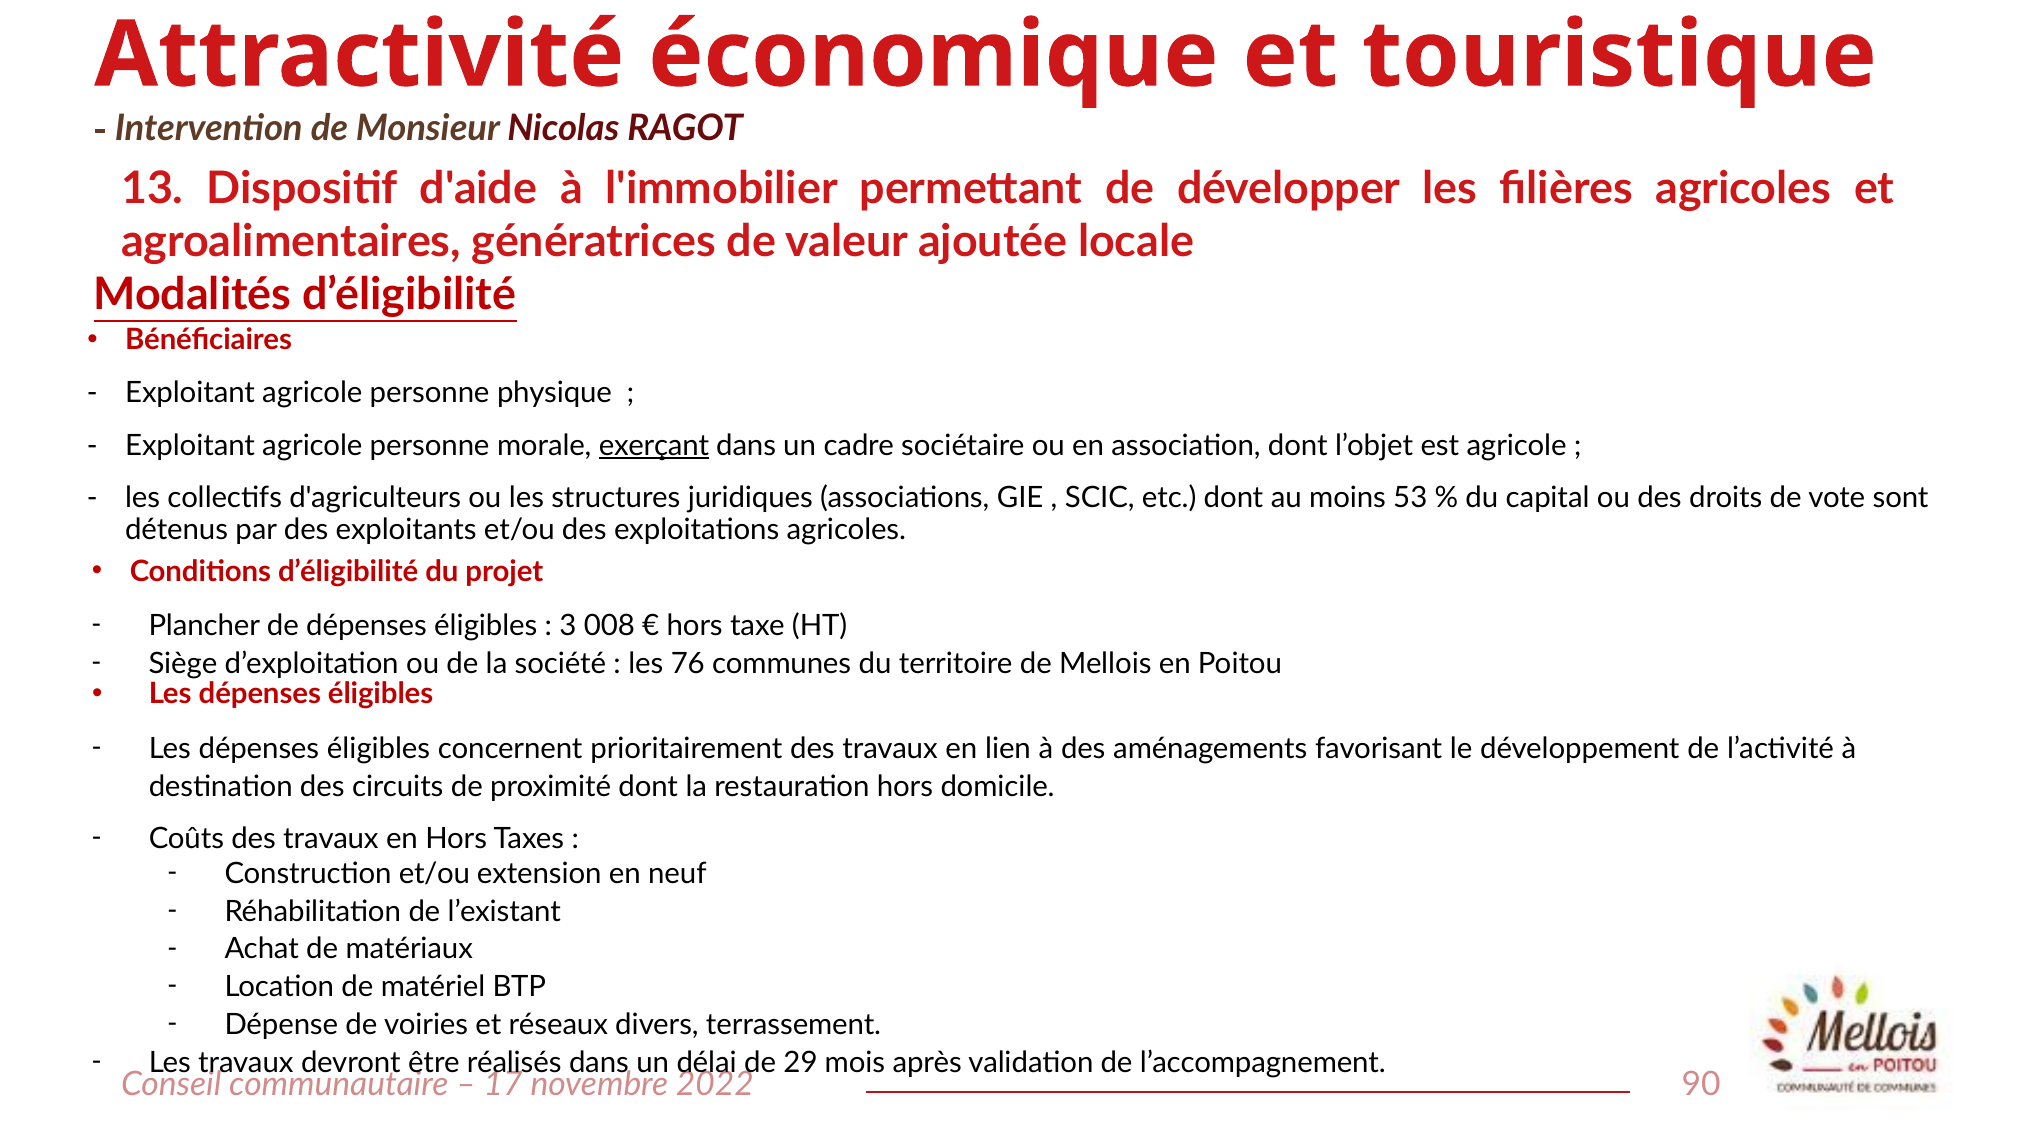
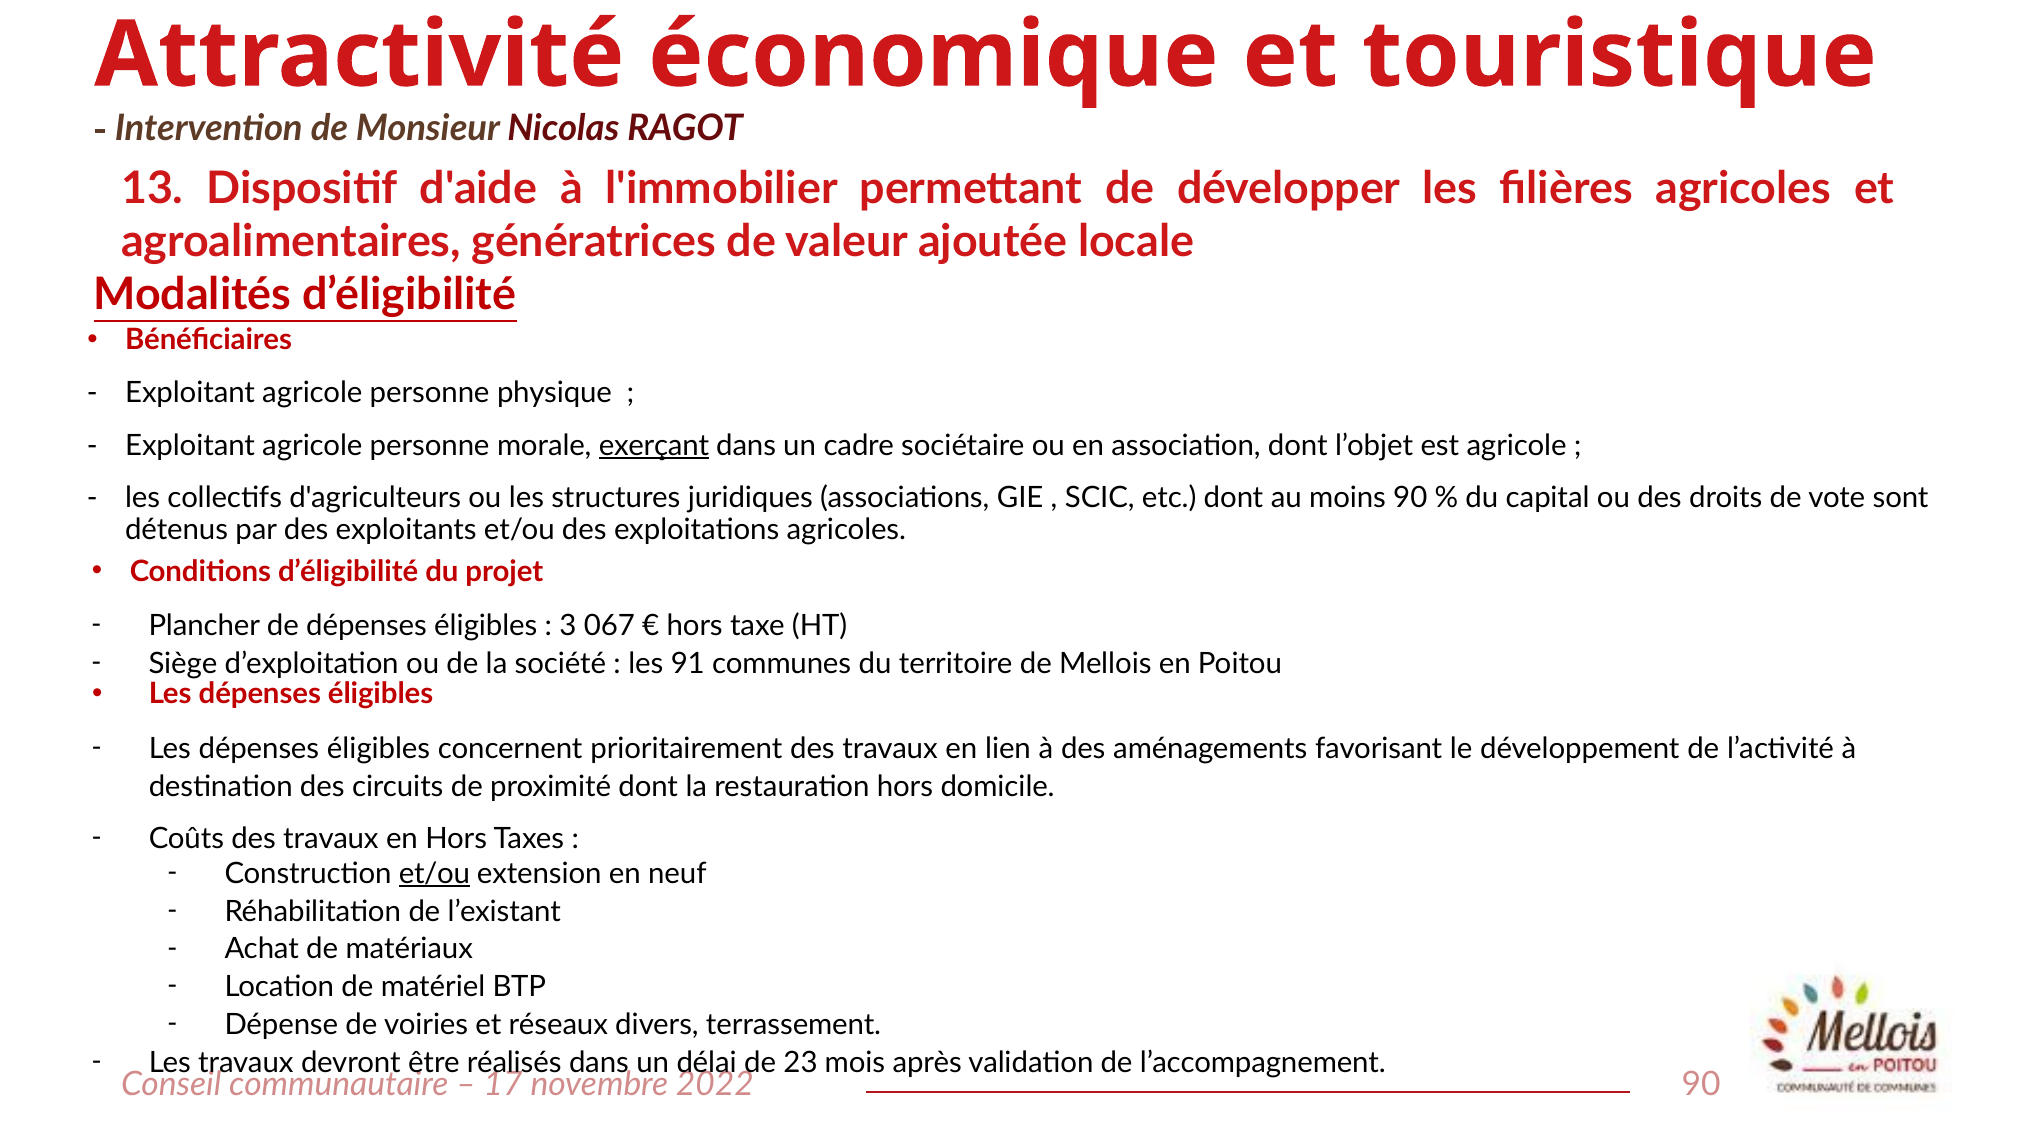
moins 53: 53 -> 90
008: 008 -> 067
76: 76 -> 91
et/ou at (434, 874) underline: none -> present
29: 29 -> 23
